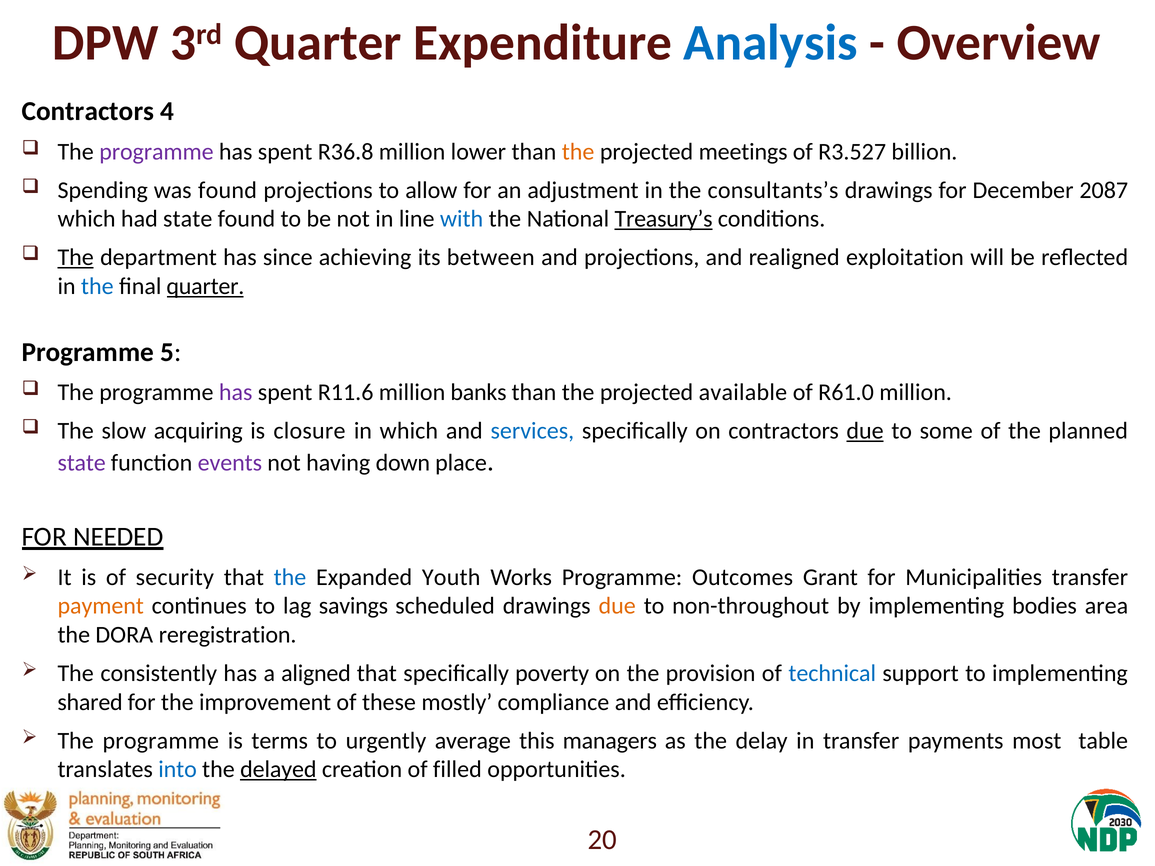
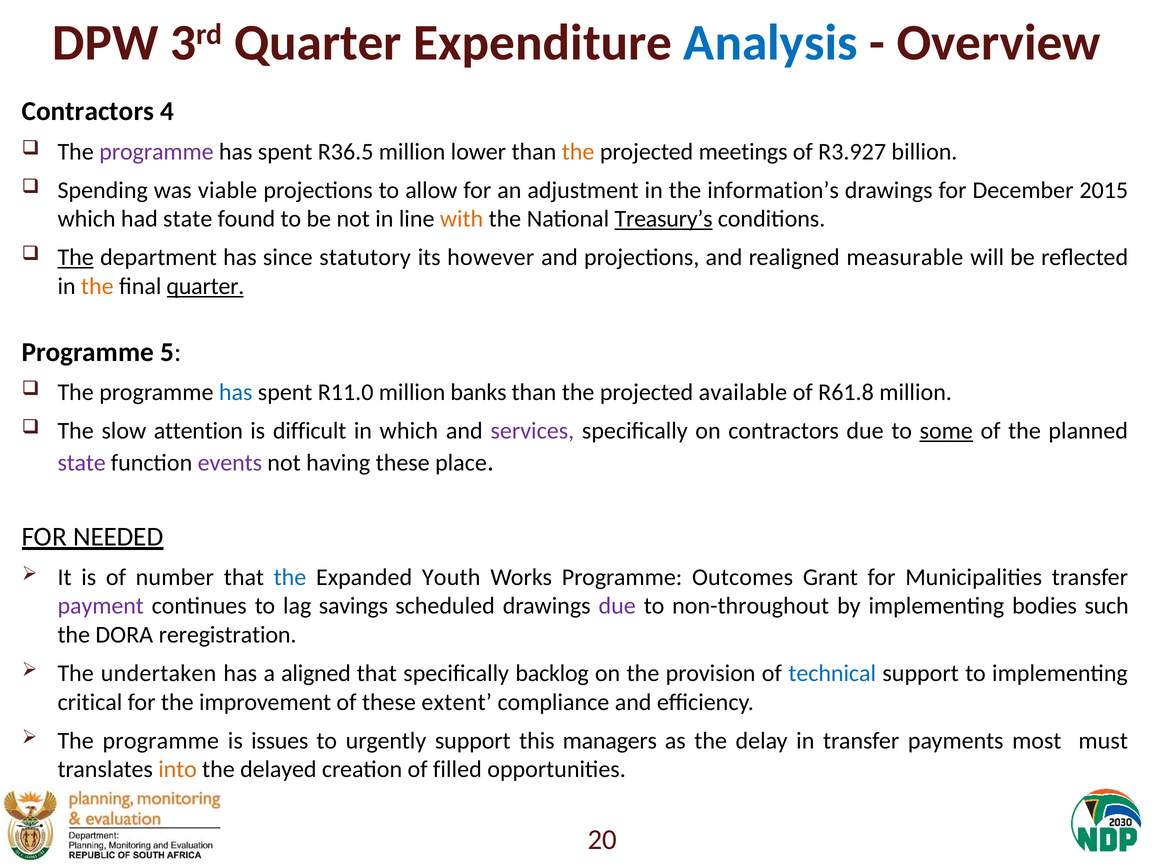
R36.8: R36.8 -> R36.5
R3.527: R3.527 -> R3.927
was found: found -> viable
consultants’s: consultants’s -> information’s
2087: 2087 -> 2015
with colour: blue -> orange
achieving: achieving -> statutory
between: between -> however
exploitation: exploitation -> measurable
the at (97, 286) colour: blue -> orange
has at (236, 392) colour: purple -> blue
R11.6: R11.6 -> R11.0
R61.0: R61.0 -> R61.8
acquiring: acquiring -> attention
closure: closure -> difficult
services colour: blue -> purple
due at (865, 431) underline: present -> none
some underline: none -> present
having down: down -> these
security: security -> number
payment colour: orange -> purple
due at (617, 606) colour: orange -> purple
area: area -> such
consistently: consistently -> undertaken
poverty: poverty -> backlog
shared: shared -> critical
mostly: mostly -> extent
terms: terms -> issues
urgently average: average -> support
table: table -> must
into colour: blue -> orange
delayed underline: present -> none
